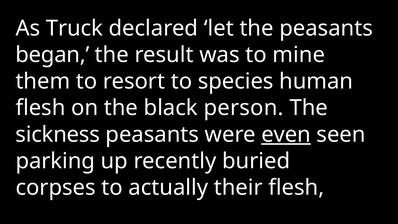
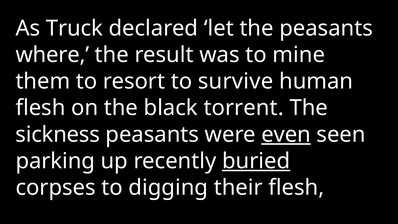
began: began -> where
species: species -> survive
person: person -> torrent
buried underline: none -> present
actually: actually -> digging
